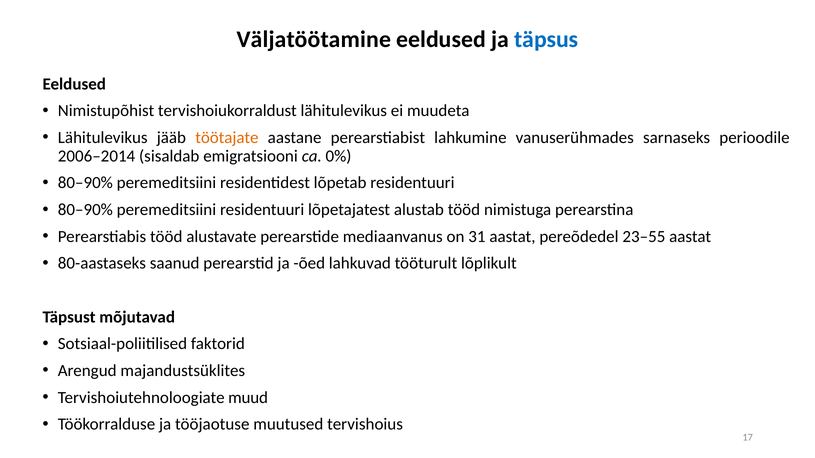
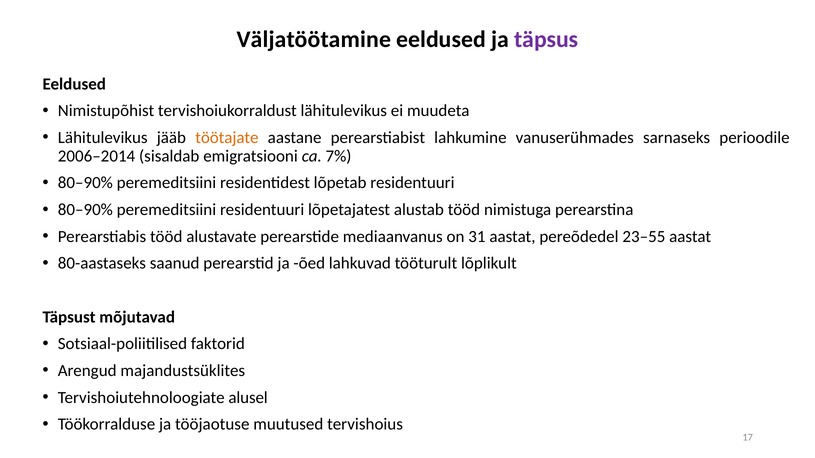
täpsus colour: blue -> purple
0%: 0% -> 7%
muud: muud -> alusel
